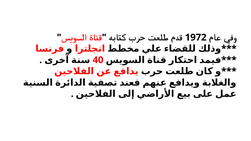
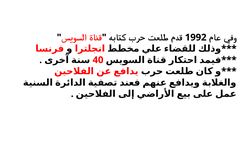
1972: 1972 -> 1992
